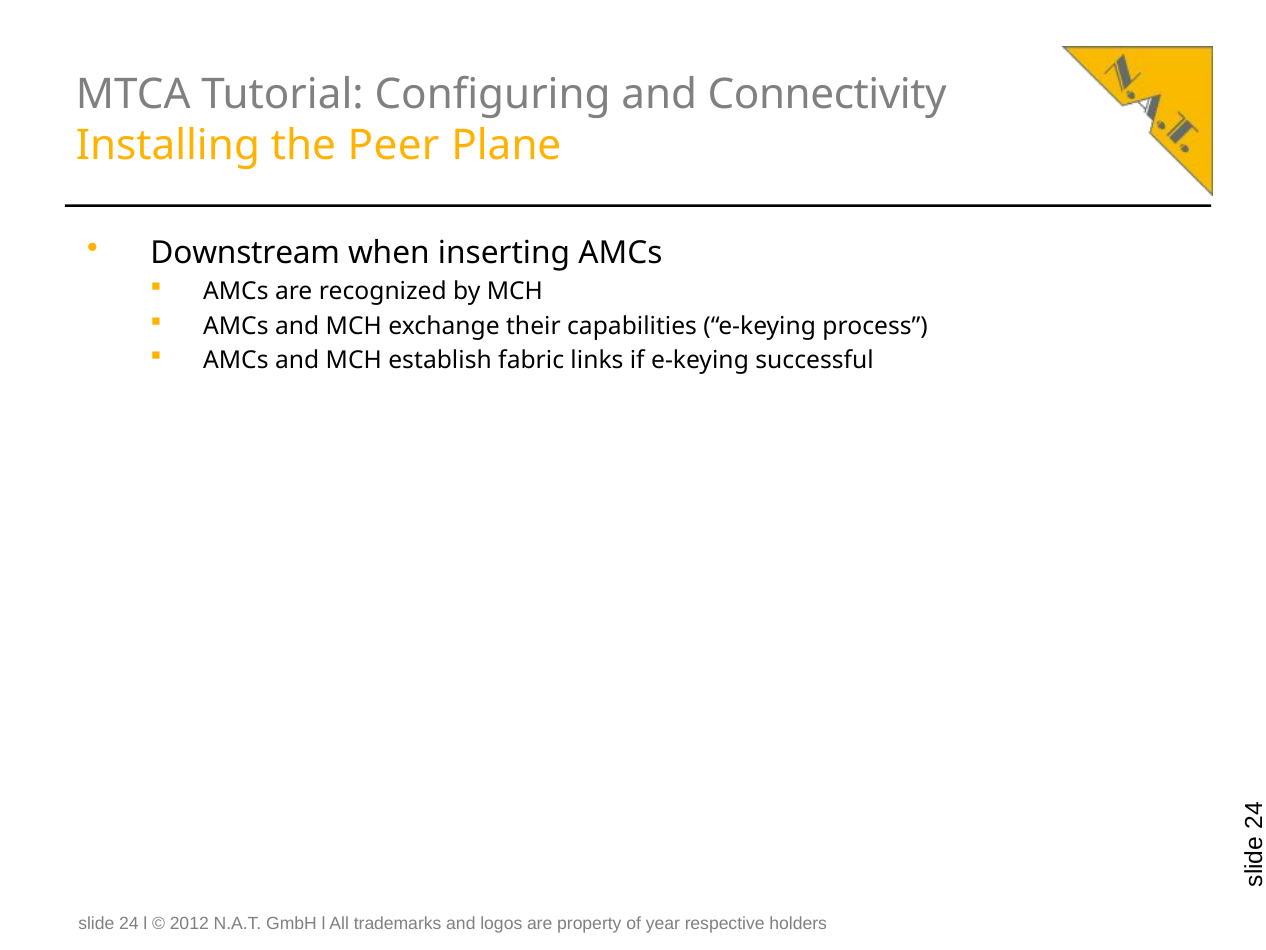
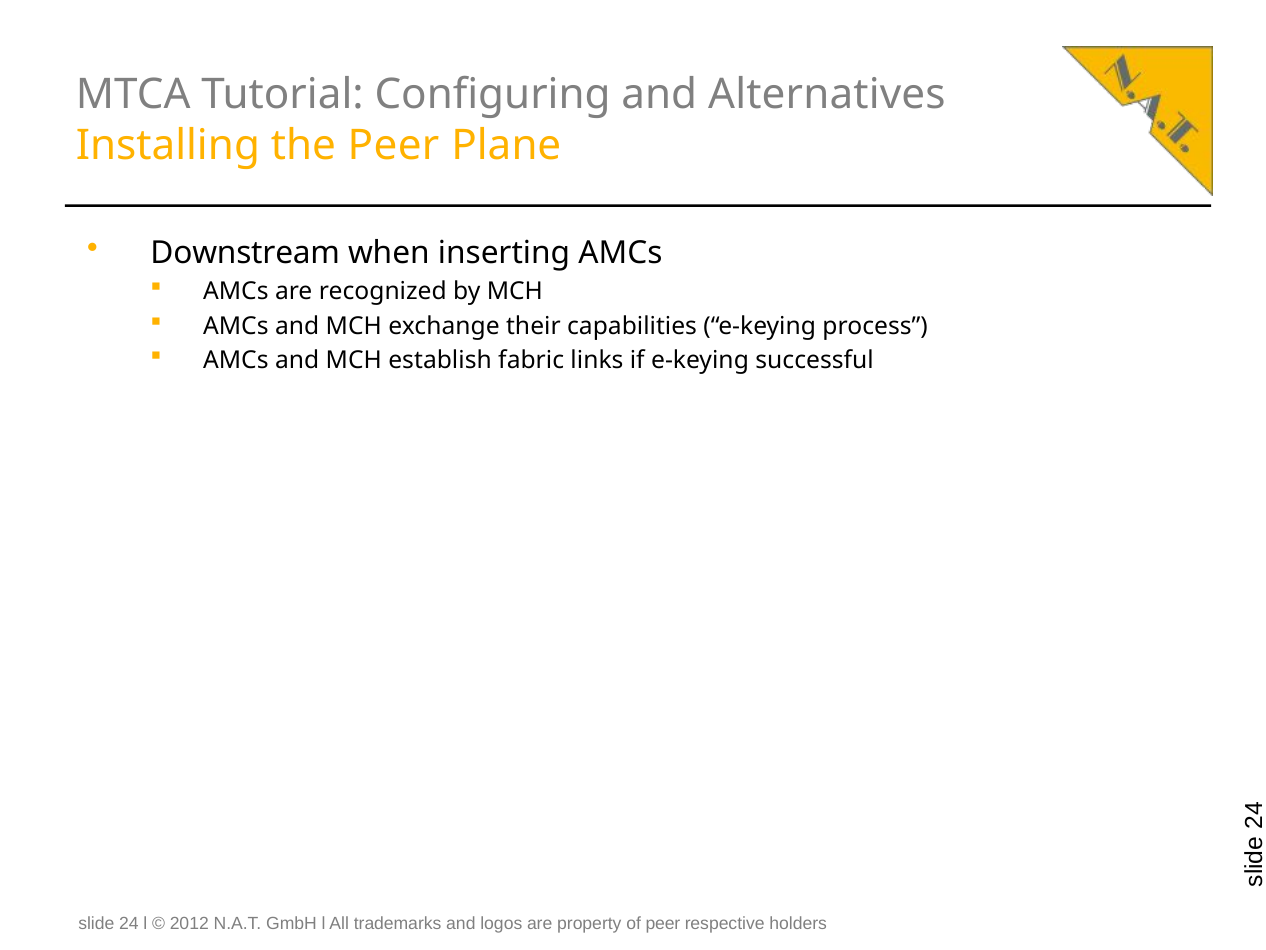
Connectivity: Connectivity -> Alternatives
year at (663, 923): year -> peer
